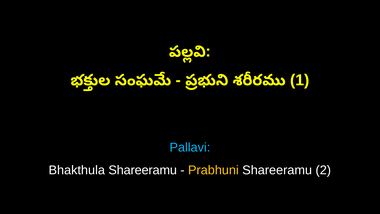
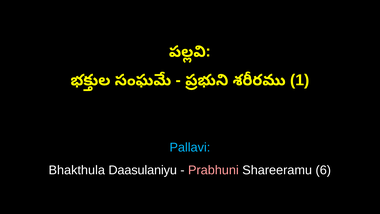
Bhakthula Shareeramu: Shareeramu -> Daasulaniyu
Prabhuni colour: yellow -> pink
2: 2 -> 6
